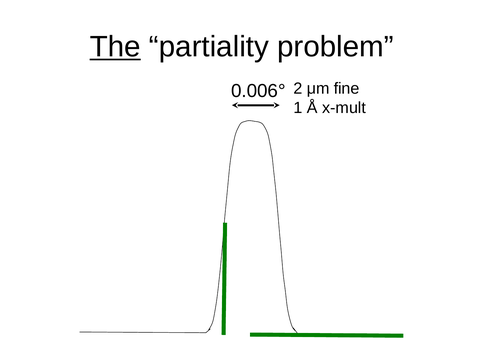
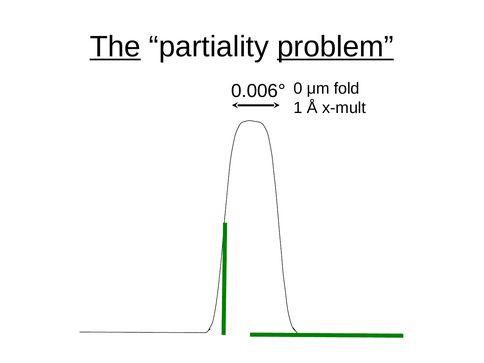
problem underline: none -> present
2: 2 -> 0
fine: fine -> fold
